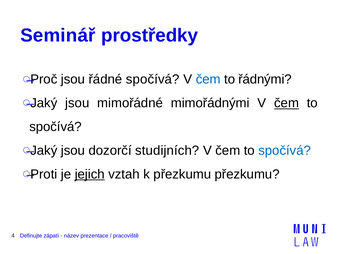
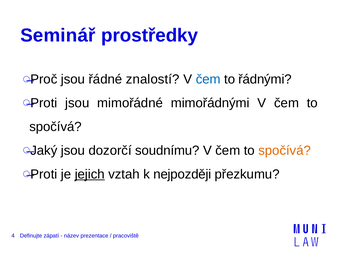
řádné spočívá: spočívá -> znalostí
Jaký at (44, 103): Jaký -> Proti
čem at (287, 103) underline: present -> none
studijních: studijních -> soudnímu
spočívá at (285, 150) colour: blue -> orange
k přezkumu: přezkumu -> nejpozději
